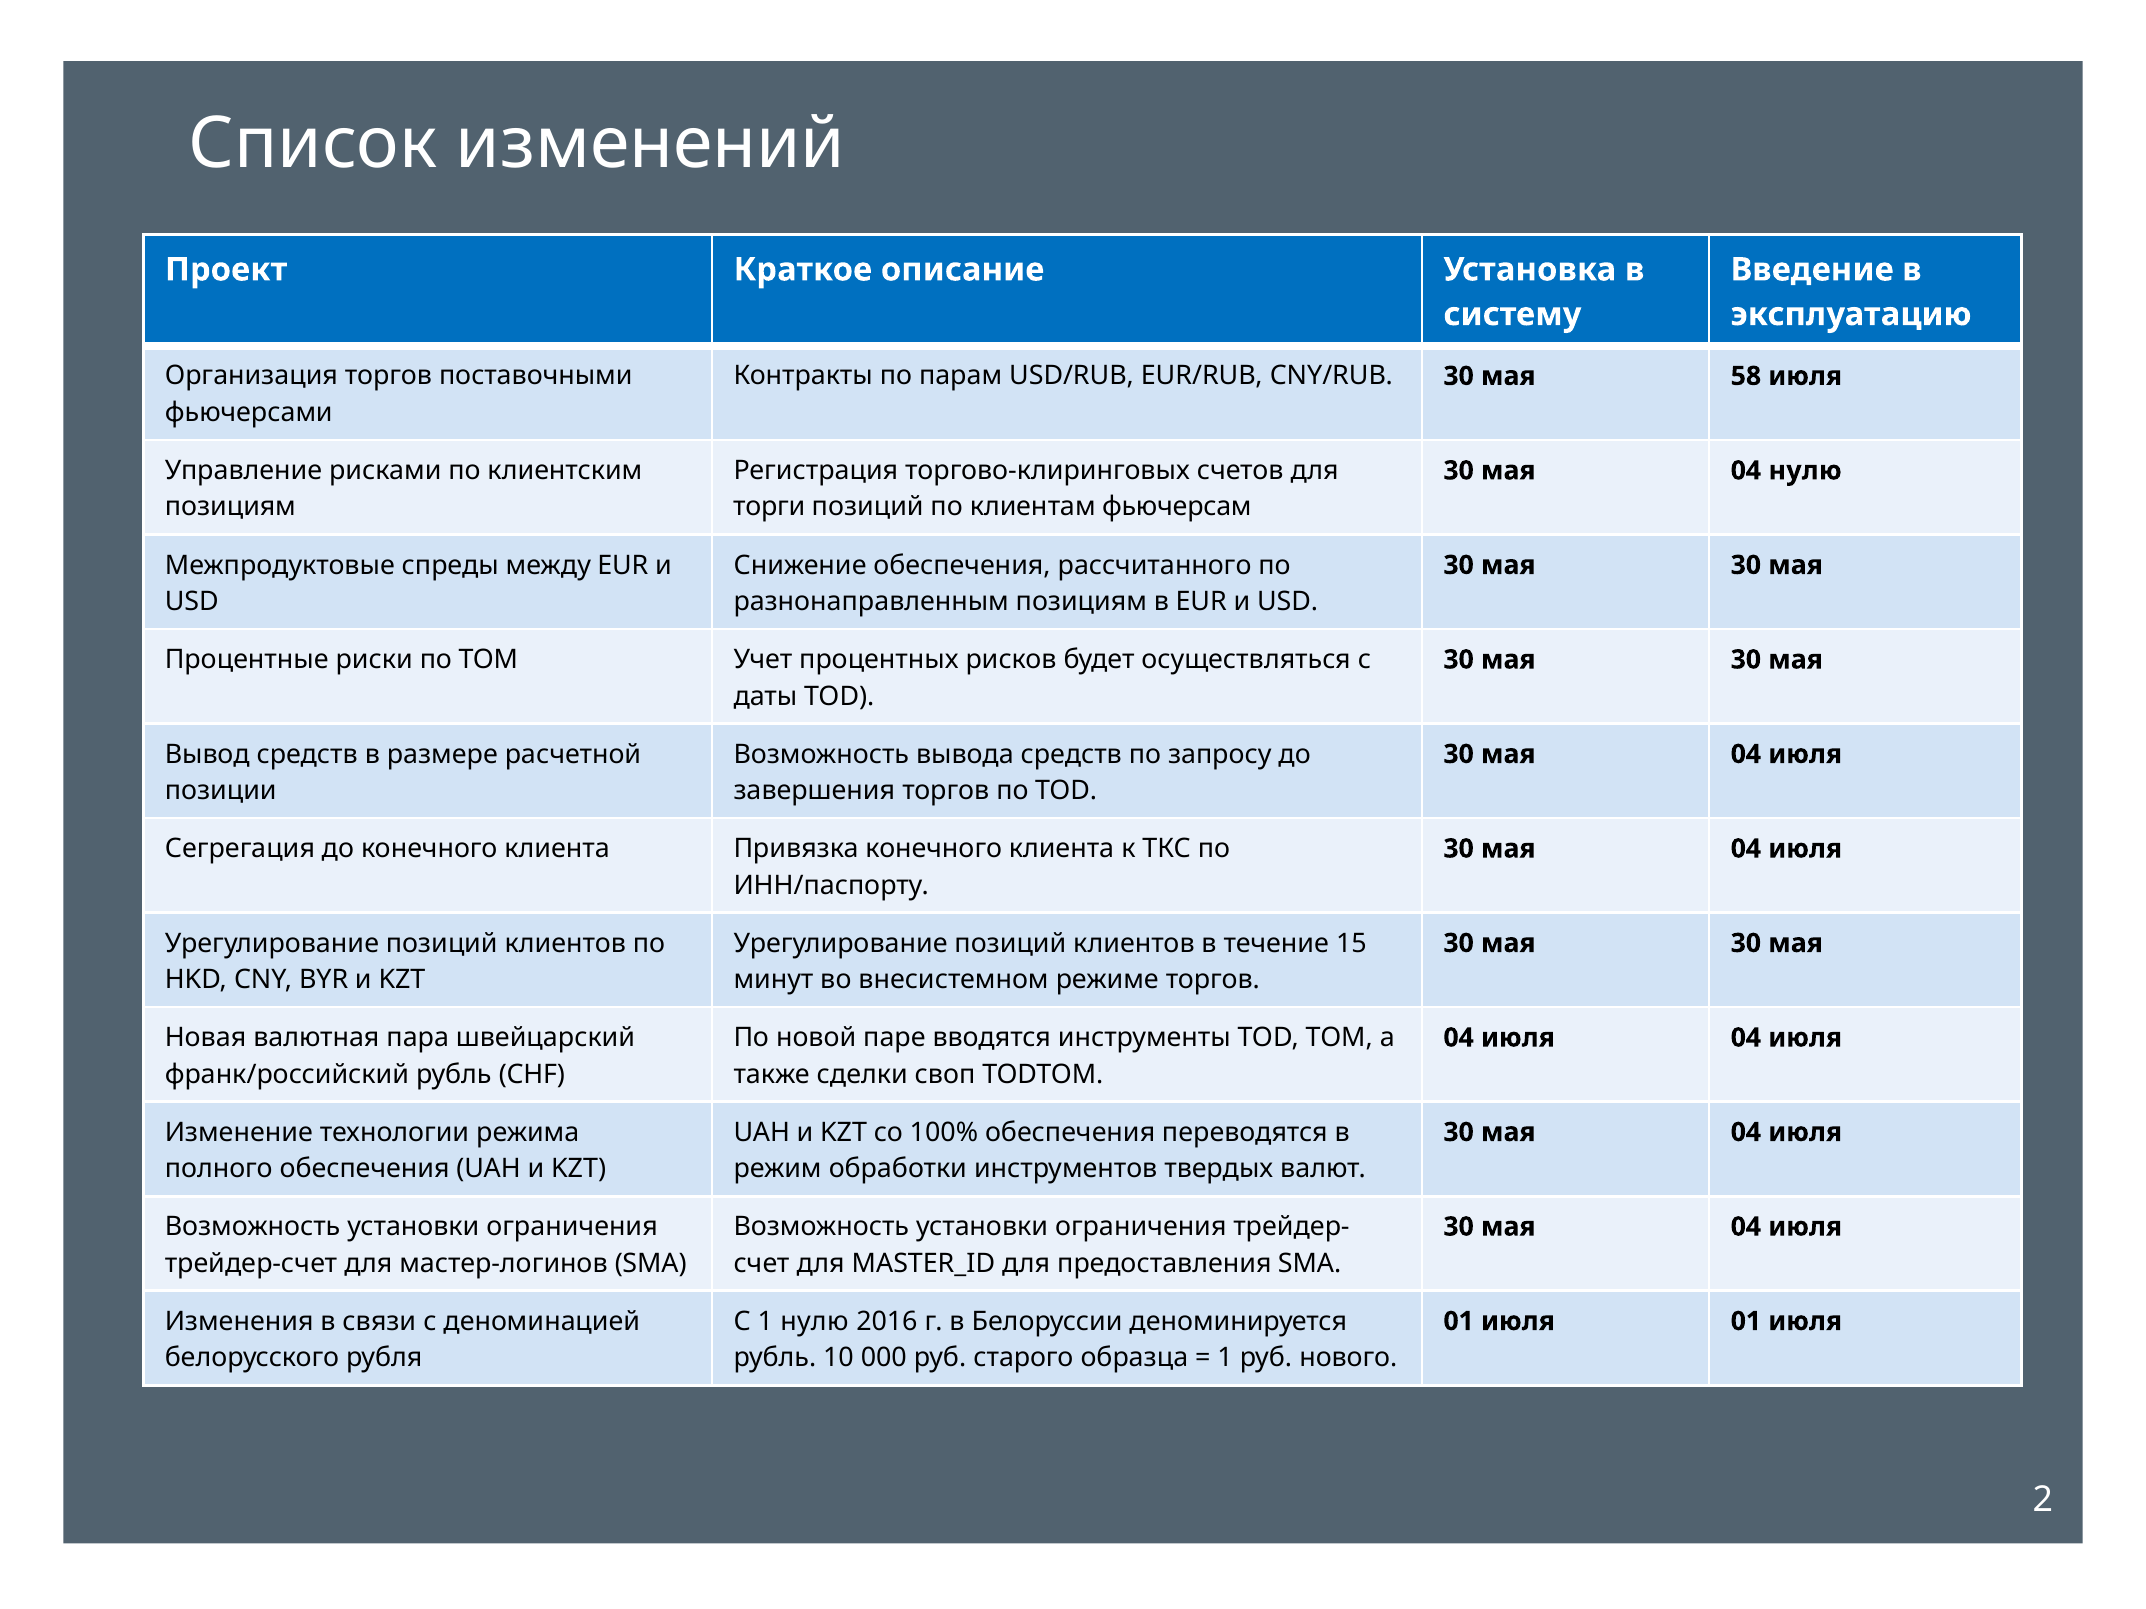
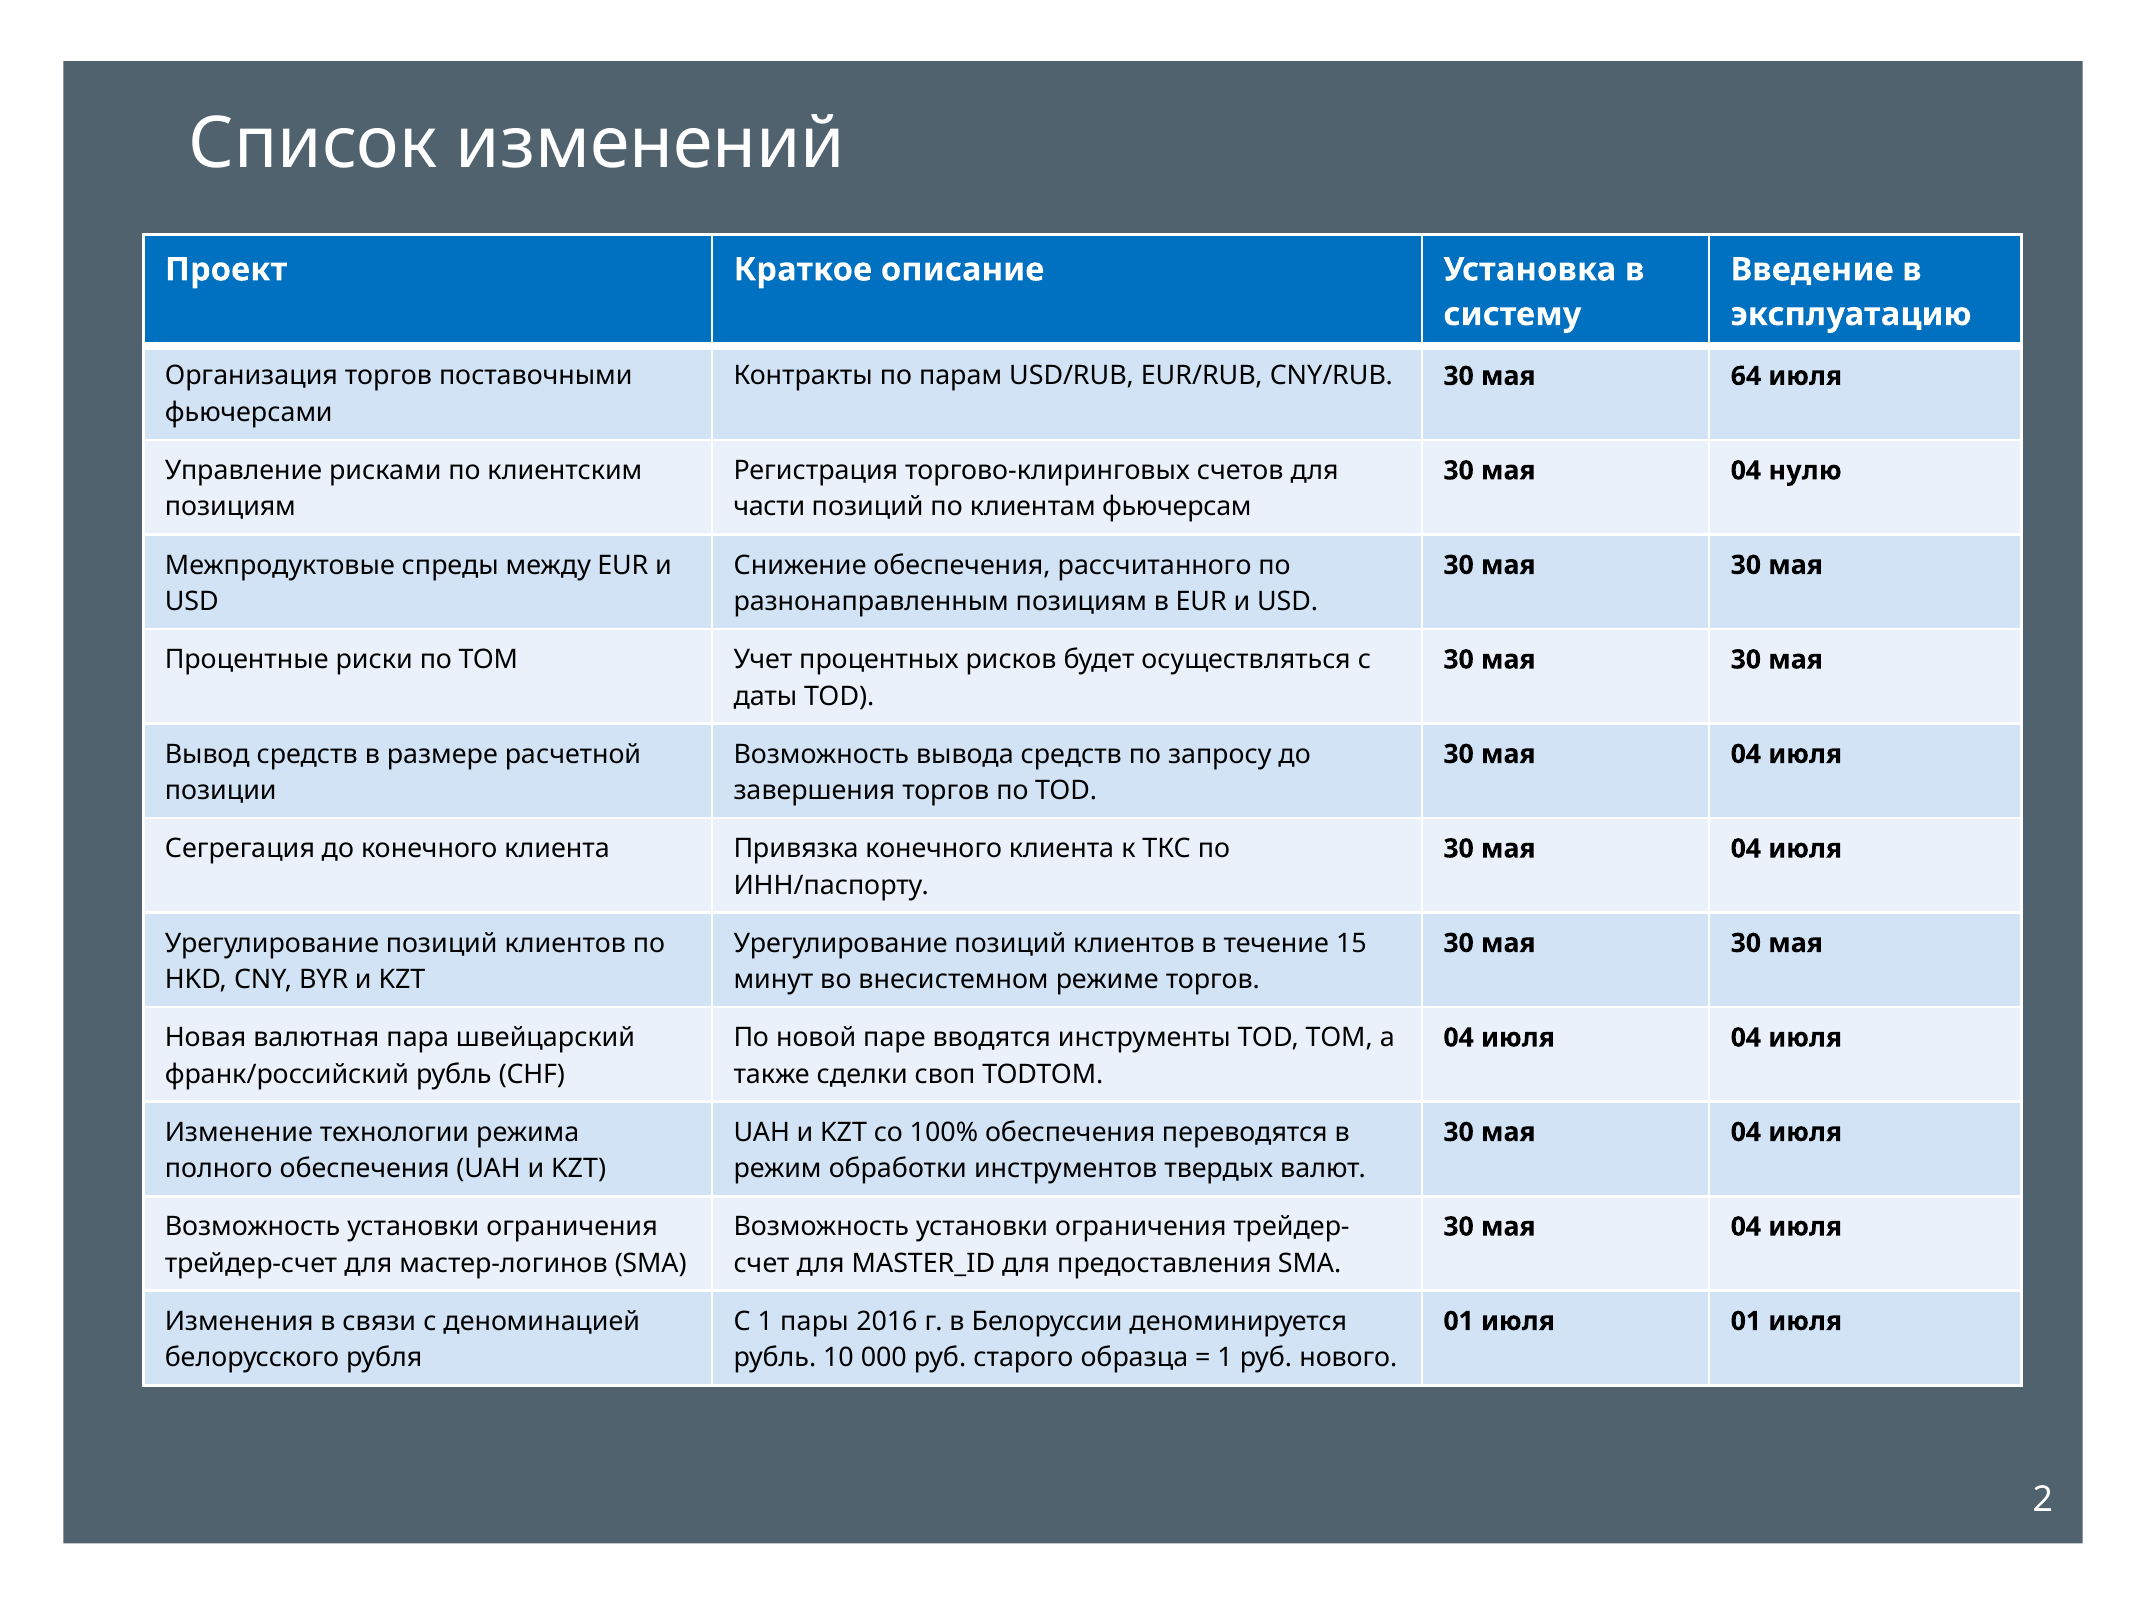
58: 58 -> 64
торги: торги -> части
1 нулю: нулю -> пары
